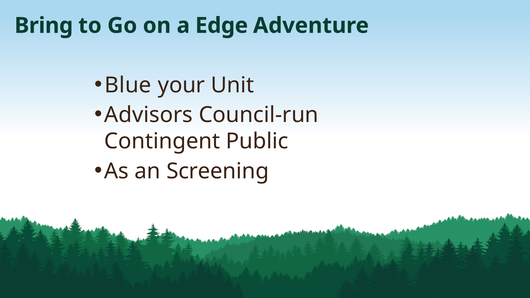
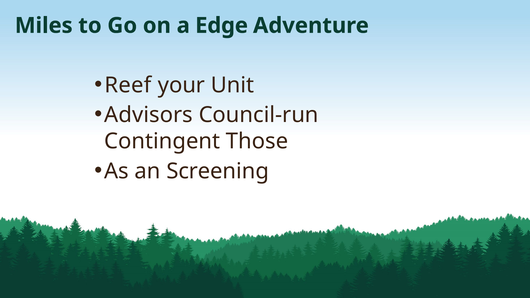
Bring: Bring -> Miles
Blue: Blue -> Reef
Public: Public -> Those
